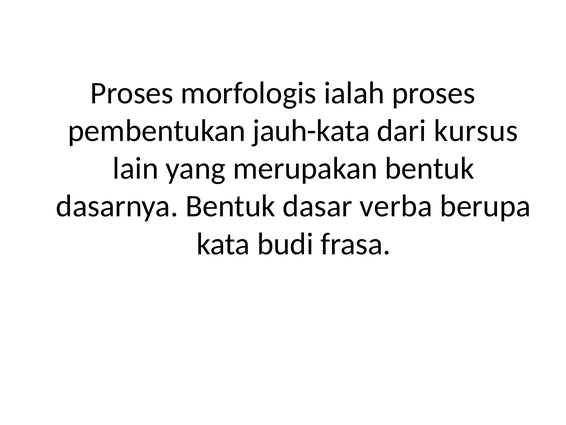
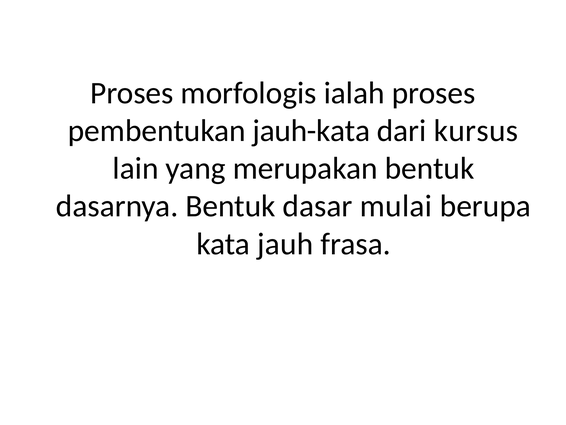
verba: verba -> mulai
budi: budi -> jauh
